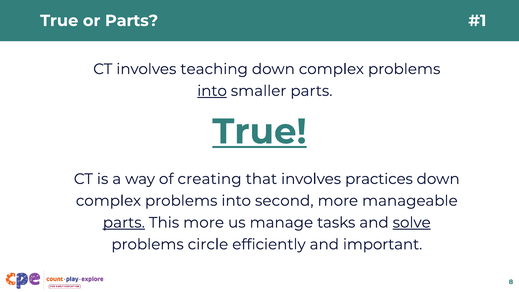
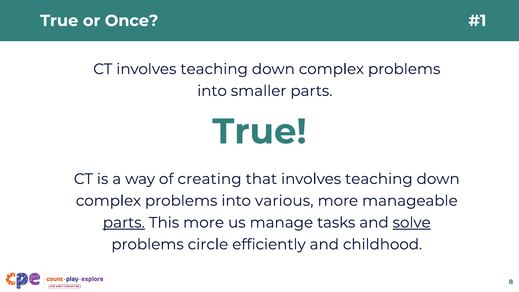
or Parts: Parts -> Once
into at (212, 91) underline: present -> none
True at (260, 132) underline: present -> none
that involves practices: practices -> teaching
second: second -> various
important: important -> childhood
